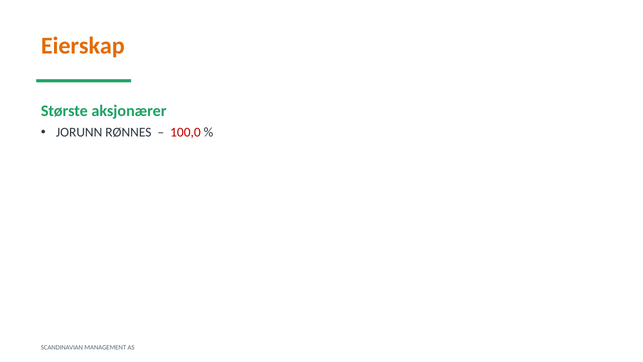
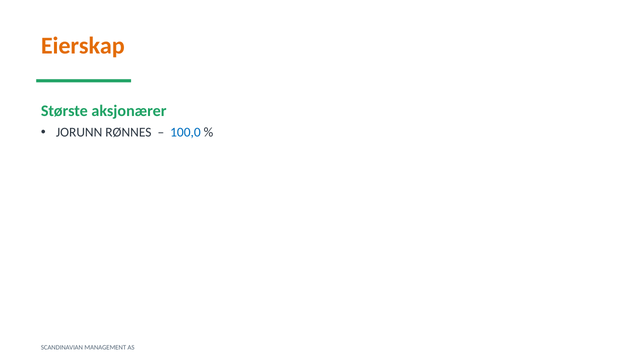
100,0 colour: red -> blue
